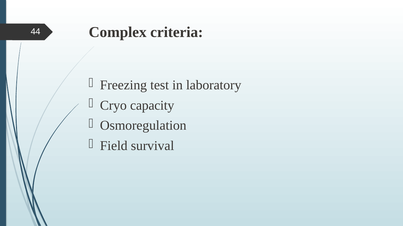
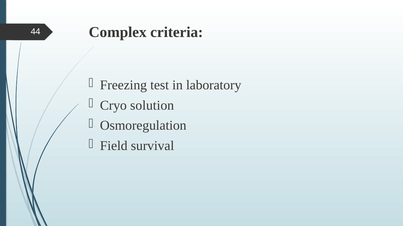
capacity: capacity -> solution
